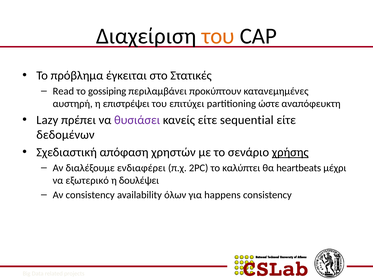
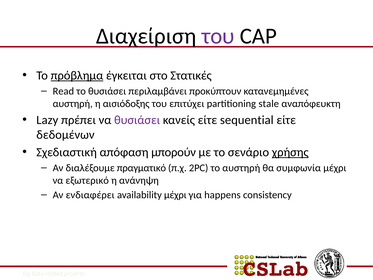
του at (218, 36) colour: orange -> purple
πρόβλημα underline: none -> present
το gossiping: gossiping -> θυσιάσει
επιστρέψει: επιστρέψει -> αισιόδοξης
ώστε: ώστε -> stale
χρηστών: χρηστών -> μπορούν
ενδιαφέρει: ενδιαφέρει -> πραγματικό
το καλύπτει: καλύπτει -> αυστηρή
heartbeats: heartbeats -> συμφωνία
δουλέψει: δουλέψει -> ανάνηψη
Αν consistency: consistency -> ενδιαφέρει
availability όλων: όλων -> μέχρι
